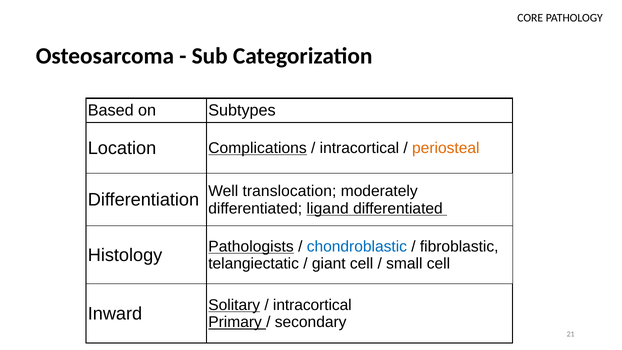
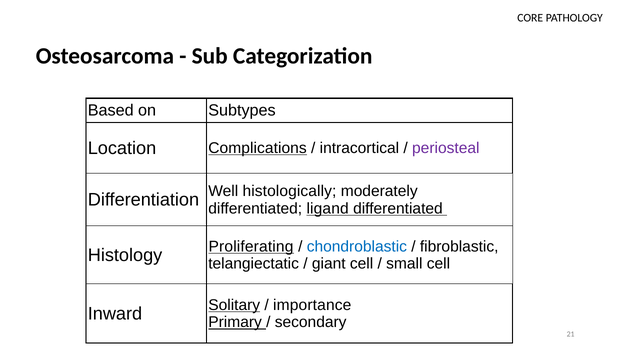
periosteal colour: orange -> purple
translocation: translocation -> histologically
Pathologists: Pathologists -> Proliferating
intracortical at (312, 305): intracortical -> importance
